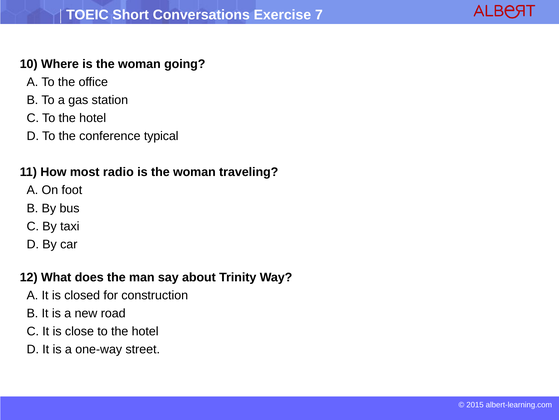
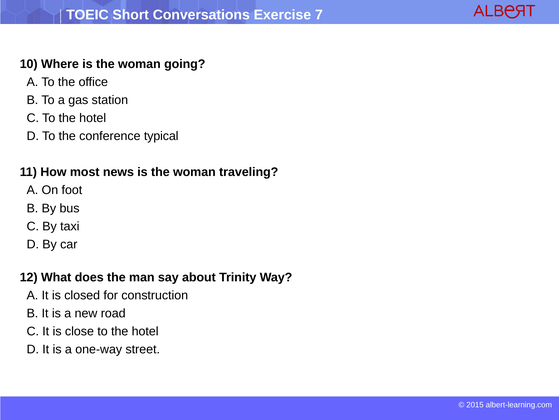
radio: radio -> news
